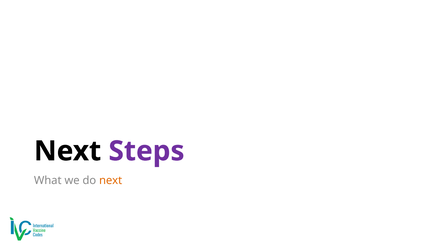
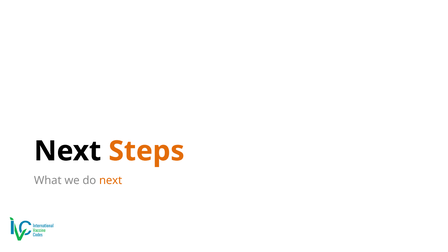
Steps colour: purple -> orange
